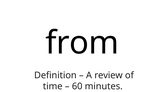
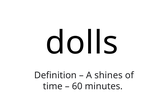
from: from -> dolls
review: review -> shines
